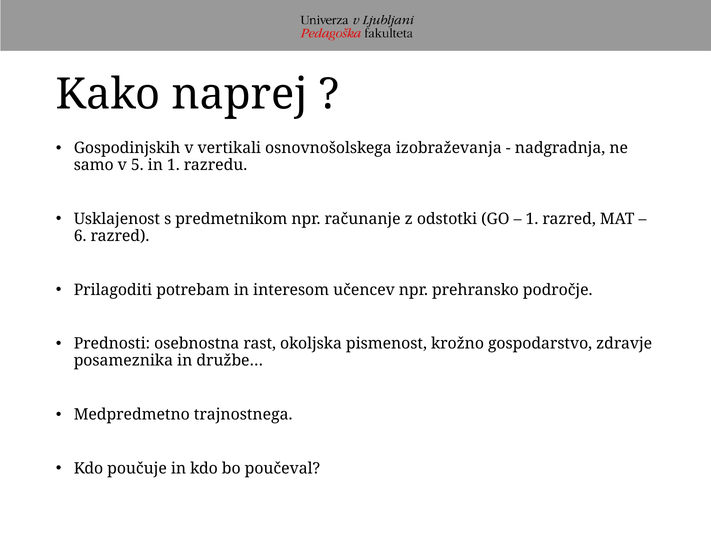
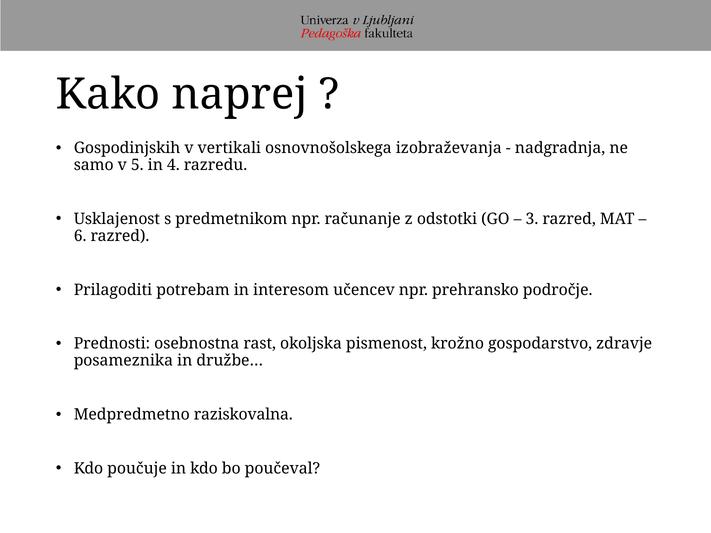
in 1: 1 -> 4
1 at (532, 219): 1 -> 3
trajnostnega: trajnostnega -> raziskovalna
